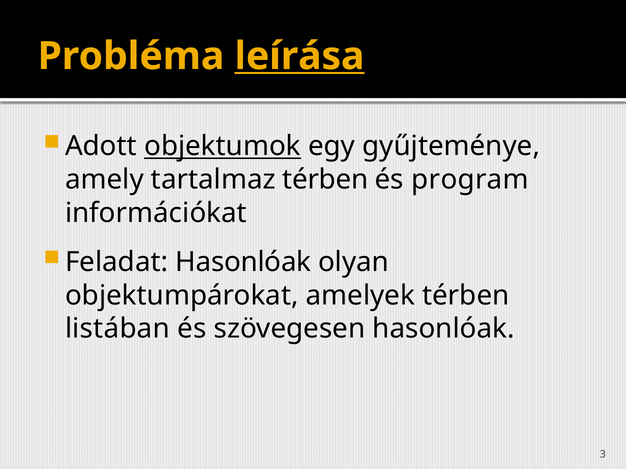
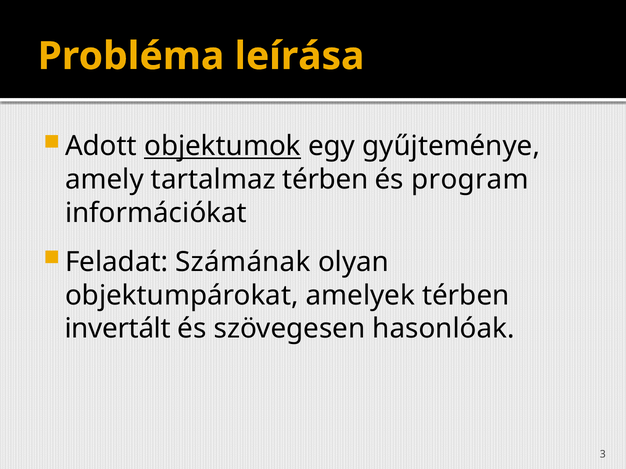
leírása underline: present -> none
Feladat Hasonlóak: Hasonlóak -> Számának
listában: listában -> invertált
